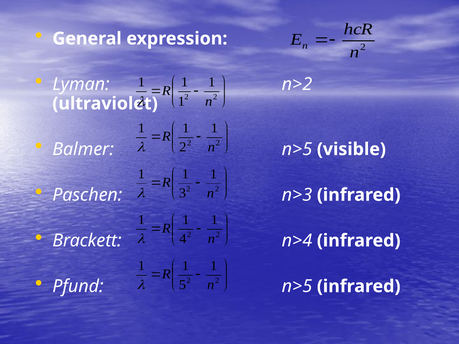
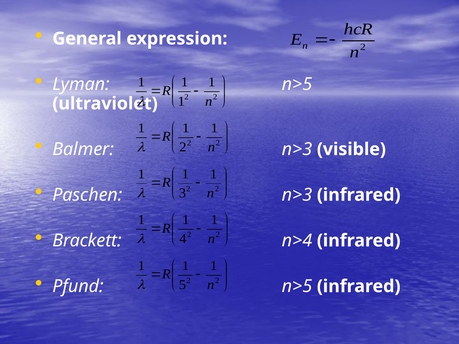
Lyman n>2: n>2 -> n>5
Balmer n>5: n>5 -> n>3
